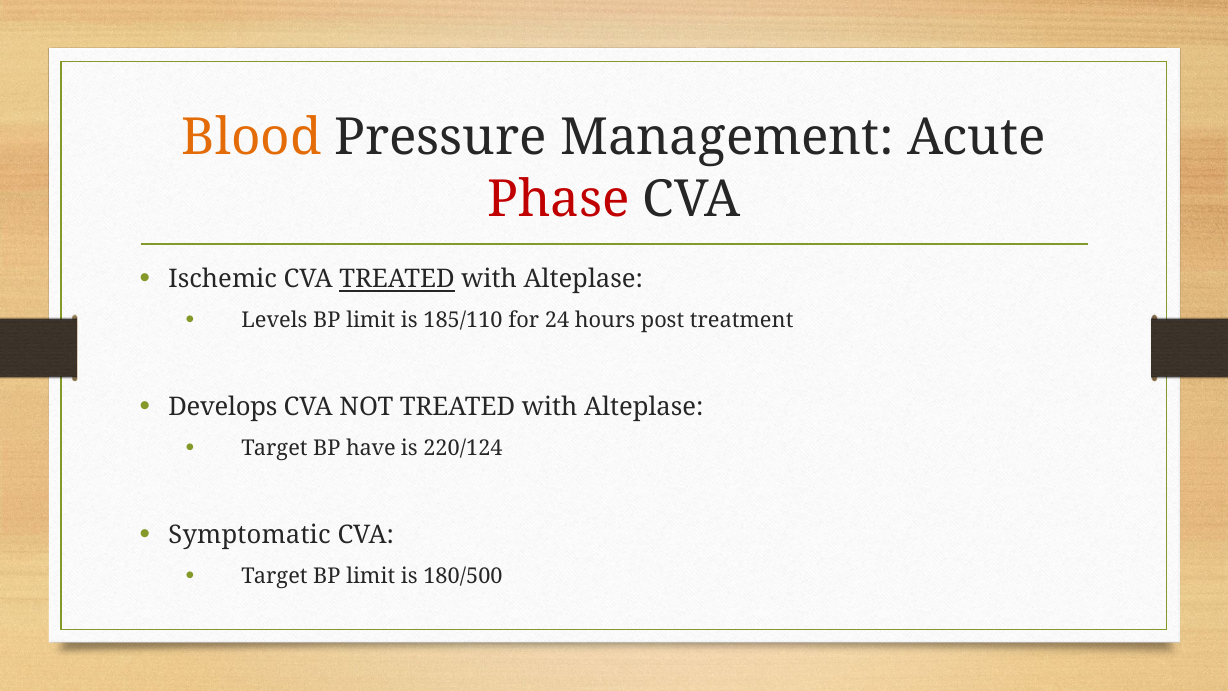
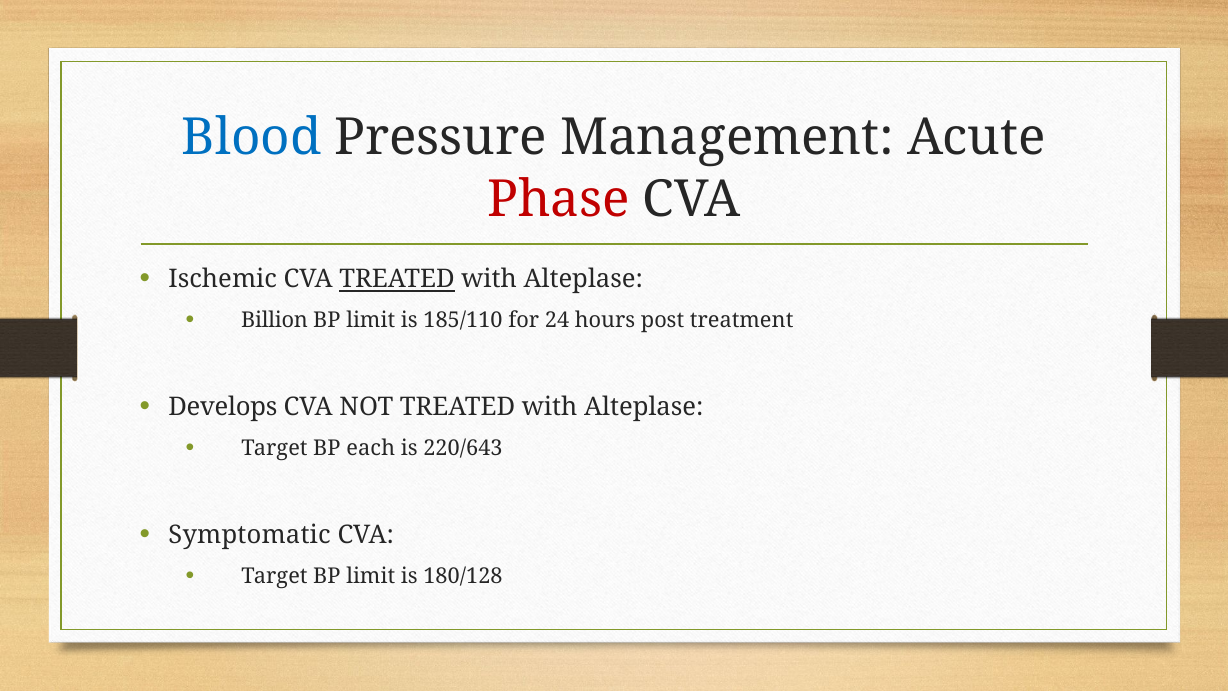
Blood colour: orange -> blue
Levels: Levels -> Billion
have: have -> each
220/124: 220/124 -> 220/643
180/500: 180/500 -> 180/128
